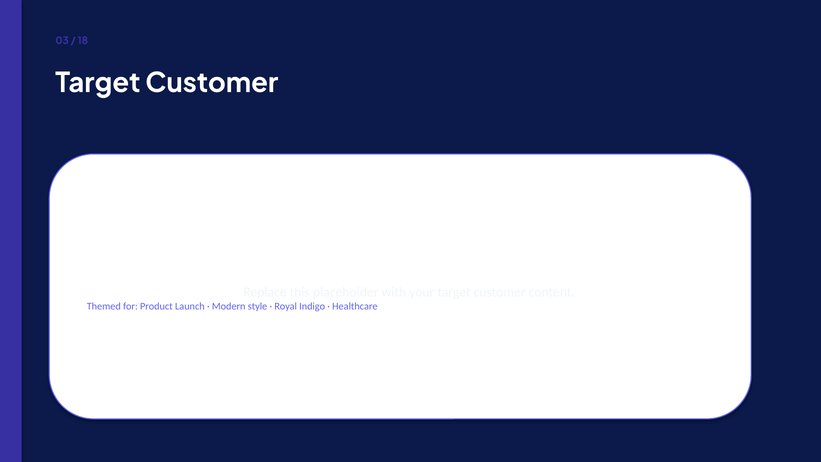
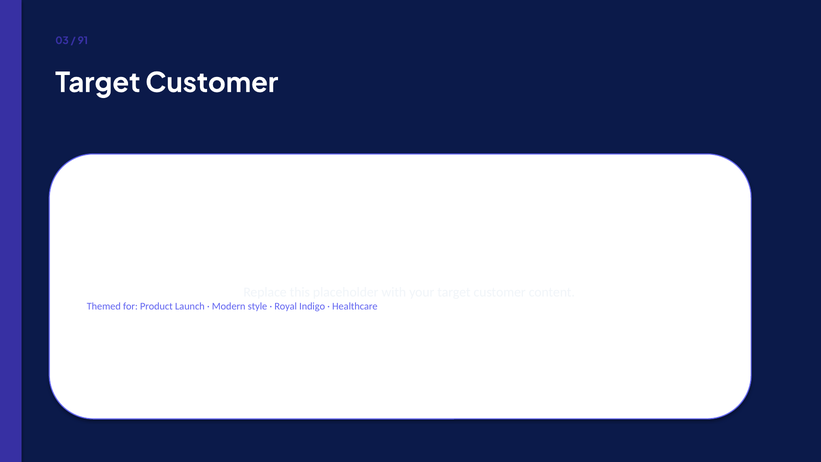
18: 18 -> 91
